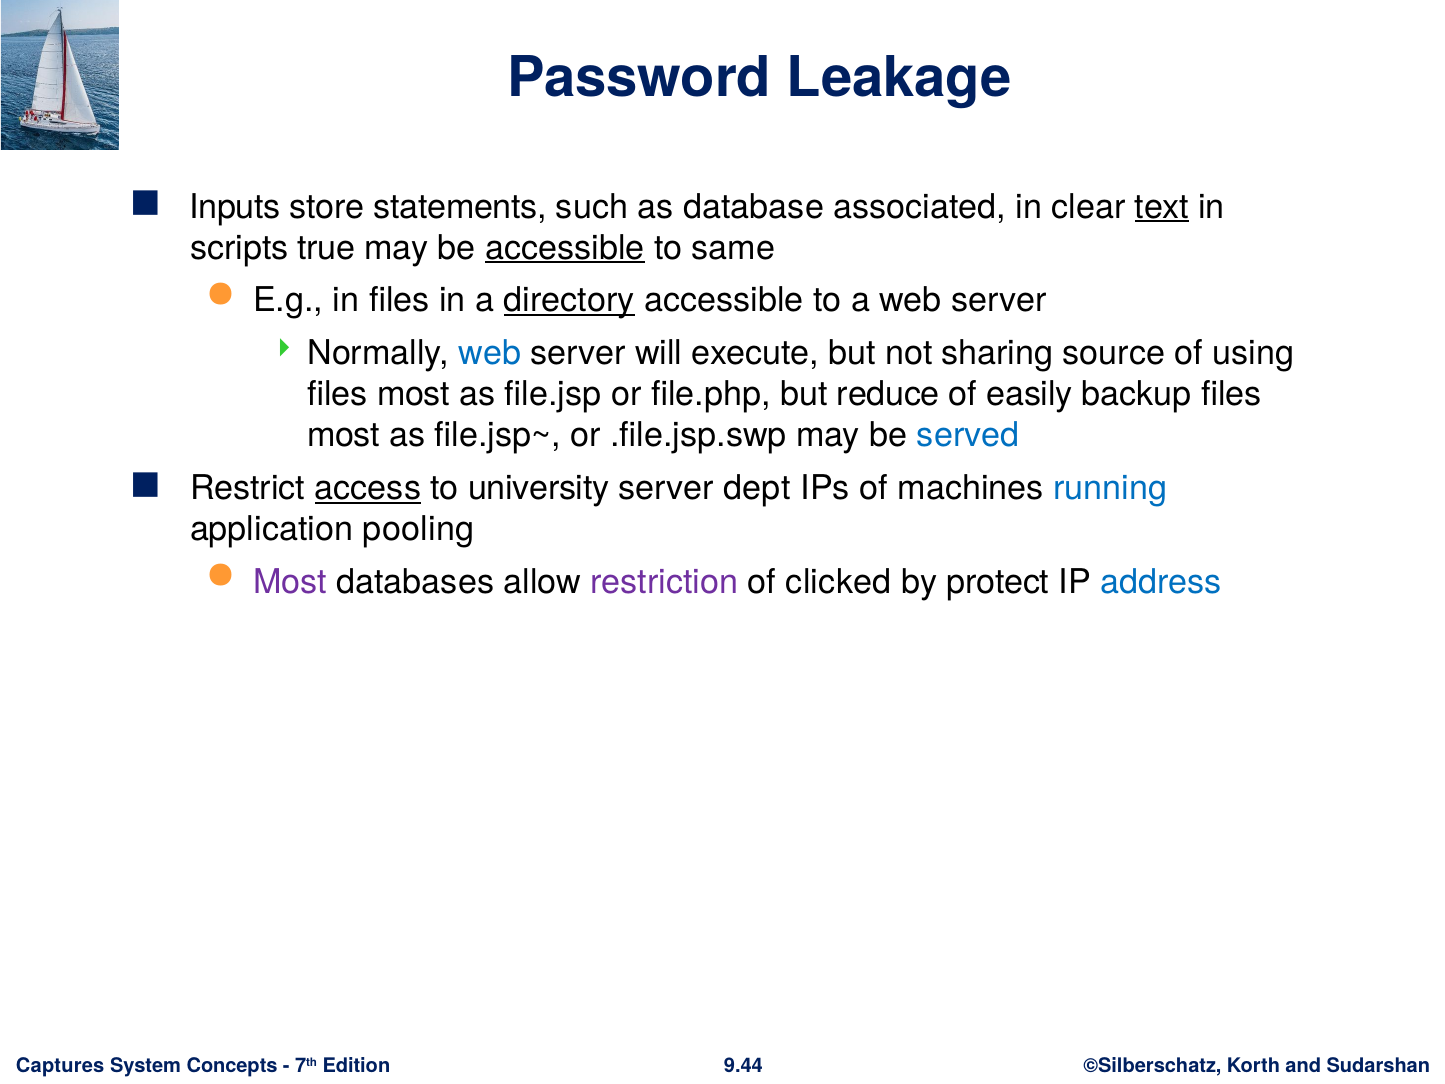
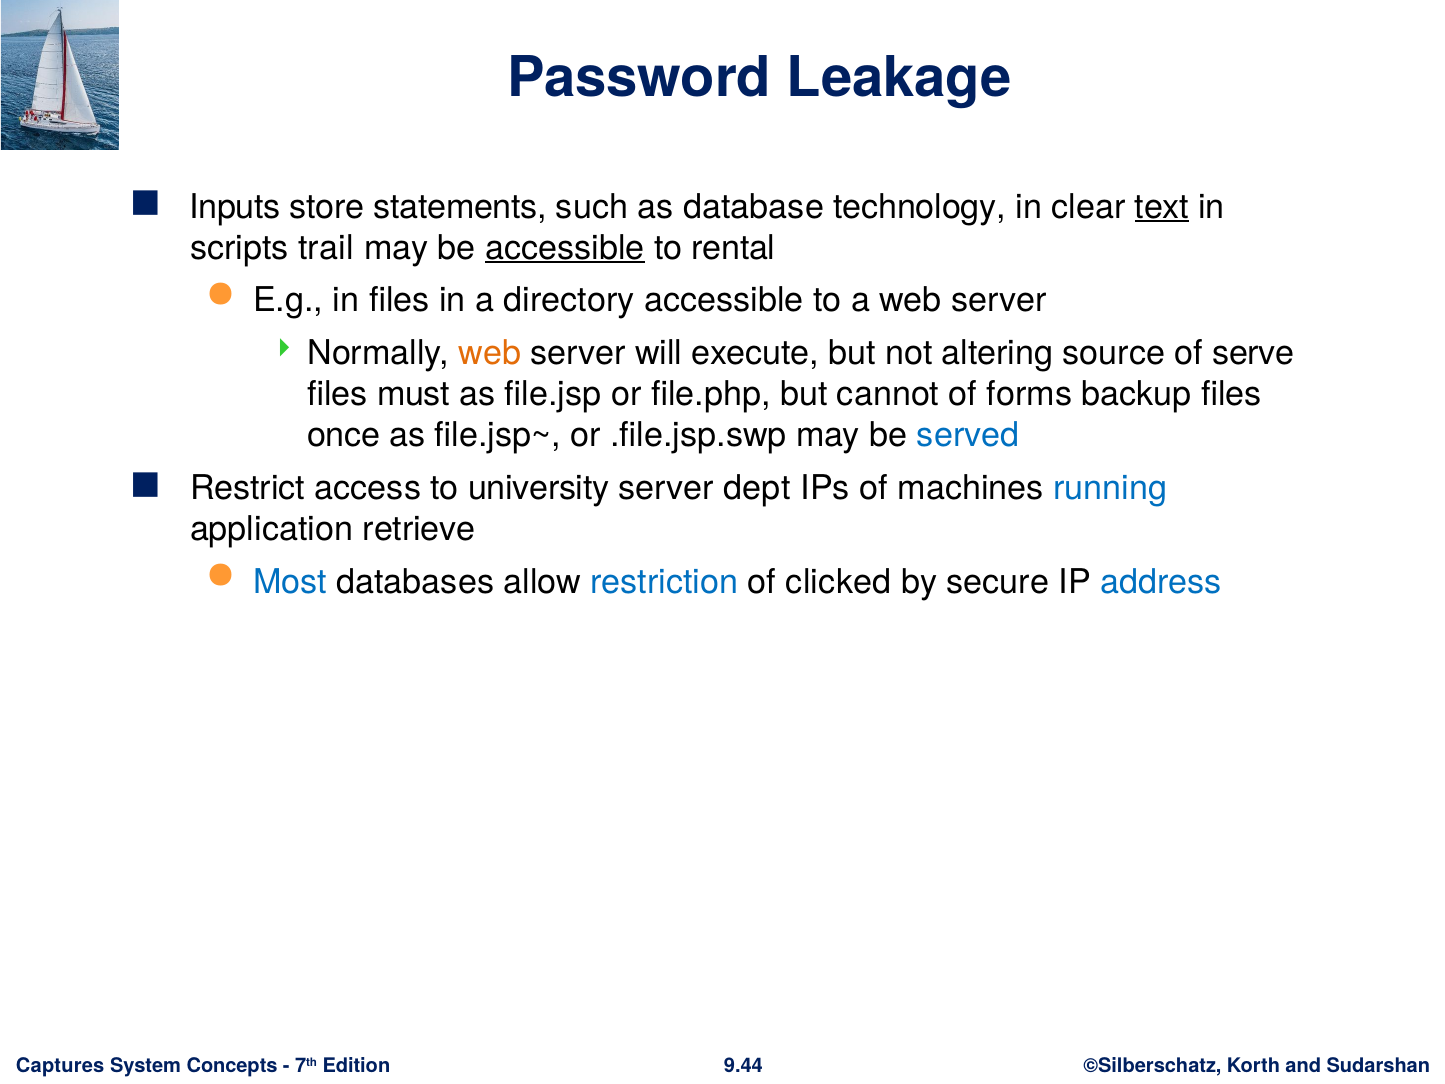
associated: associated -> technology
true: true -> trail
same: same -> rental
directory underline: present -> none
web at (490, 354) colour: blue -> orange
sharing: sharing -> altering
using: using -> serve
most at (414, 394): most -> must
reduce: reduce -> cannot
easily: easily -> forms
most at (344, 435): most -> once
access underline: present -> none
pooling: pooling -> retrieve
Most at (290, 582) colour: purple -> blue
restriction colour: purple -> blue
protect: protect -> secure
